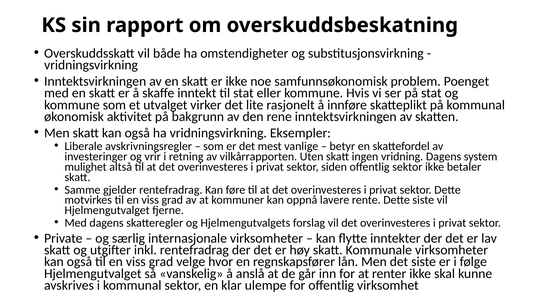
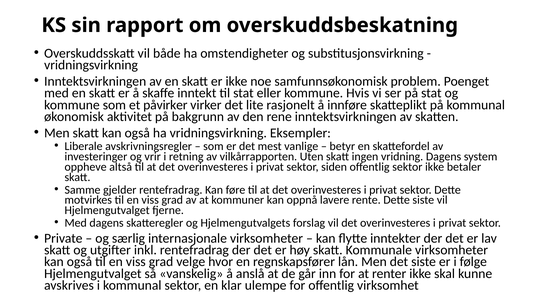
utvalget: utvalget -> påvirker
mulighet: mulighet -> oppheve
